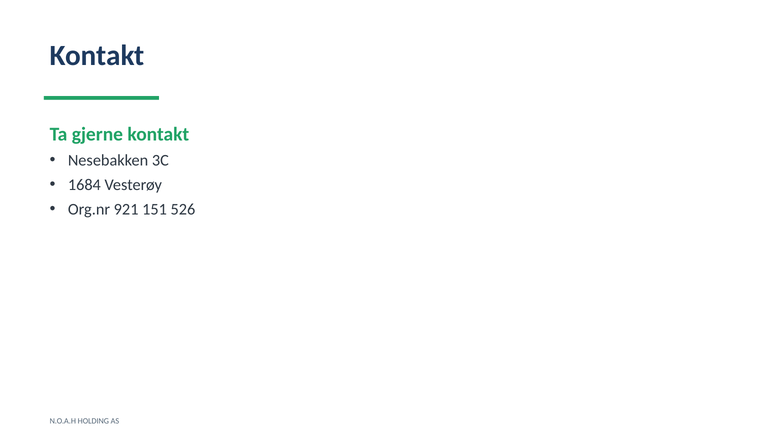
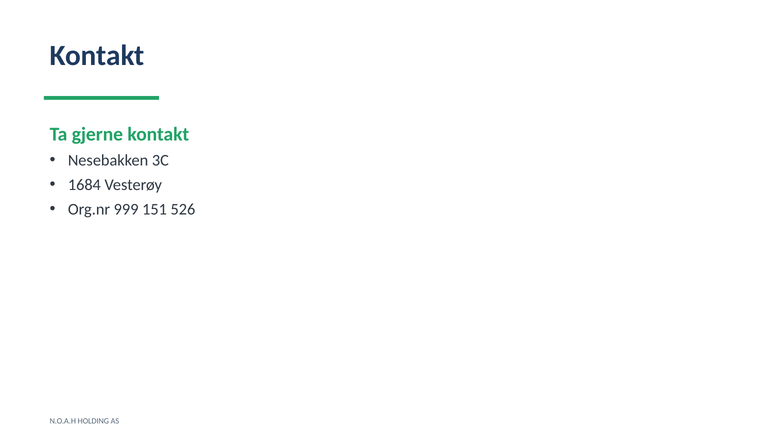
921: 921 -> 999
